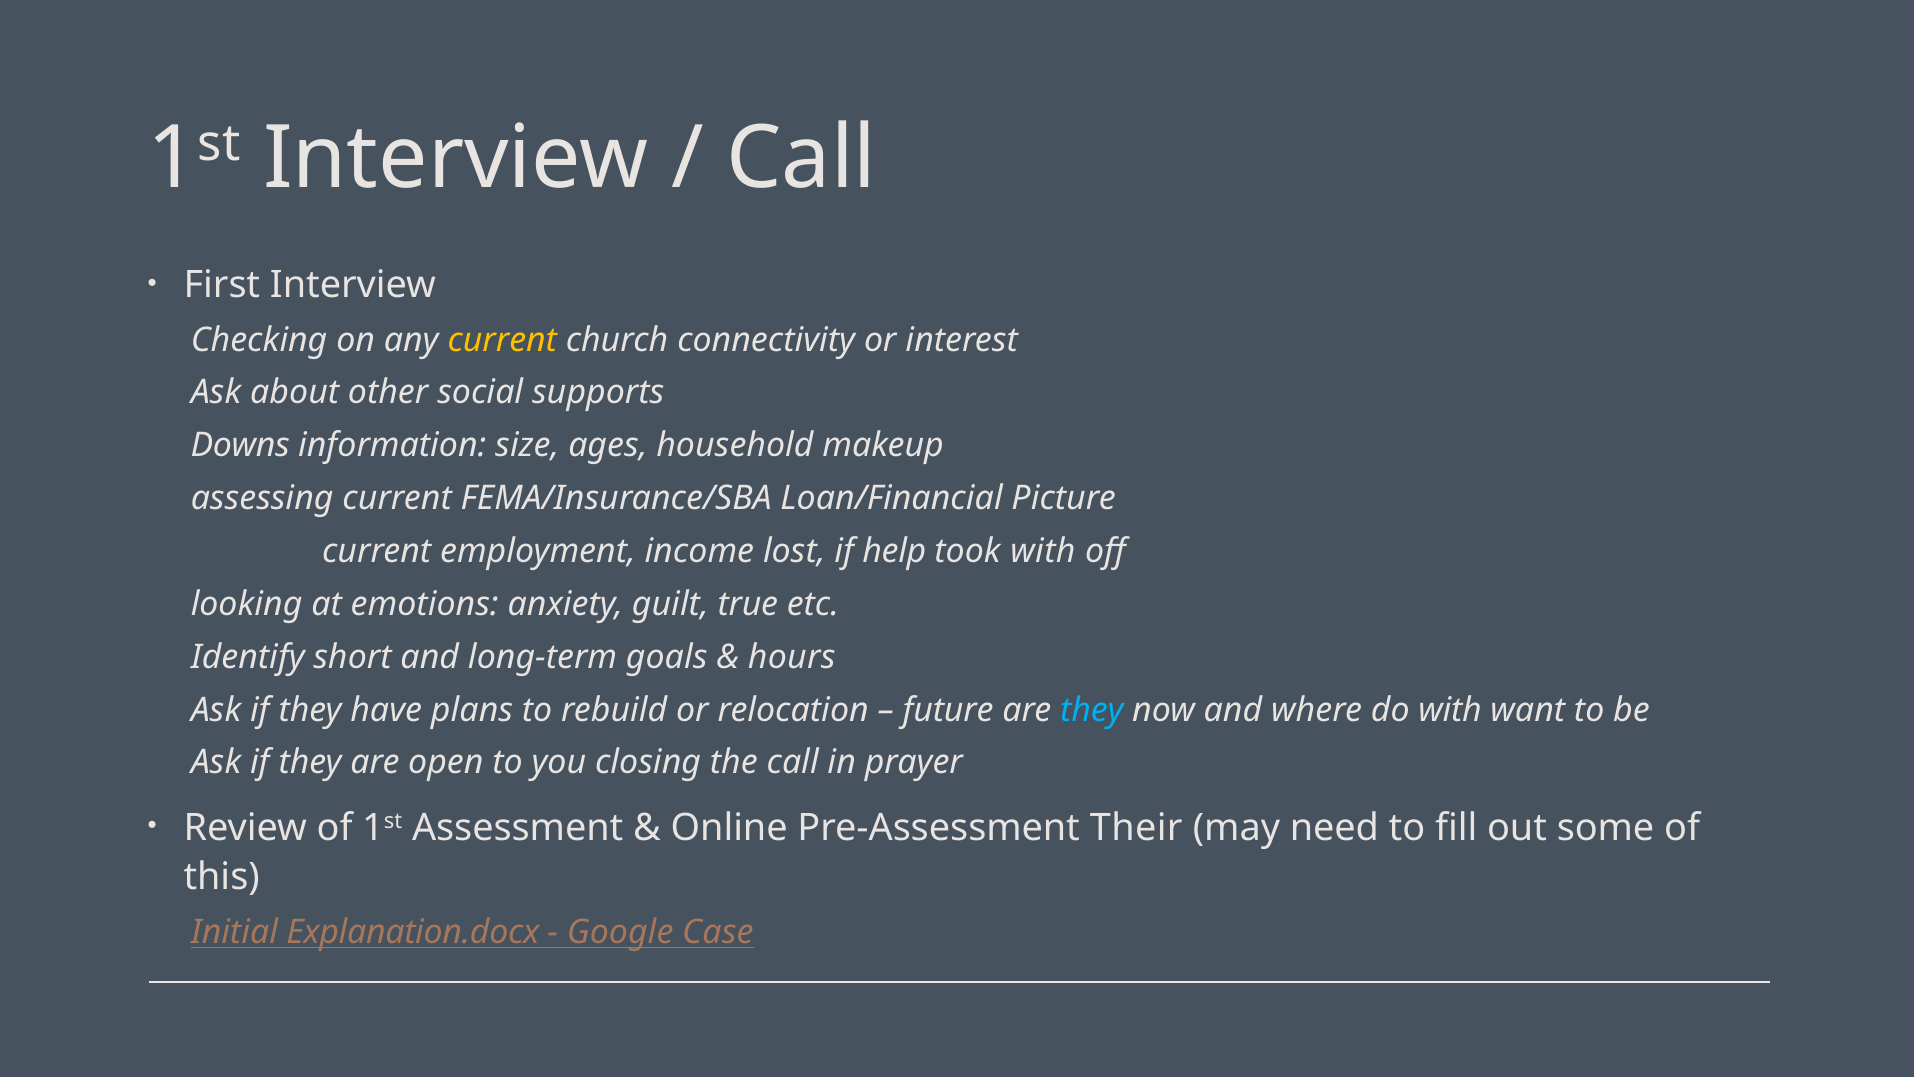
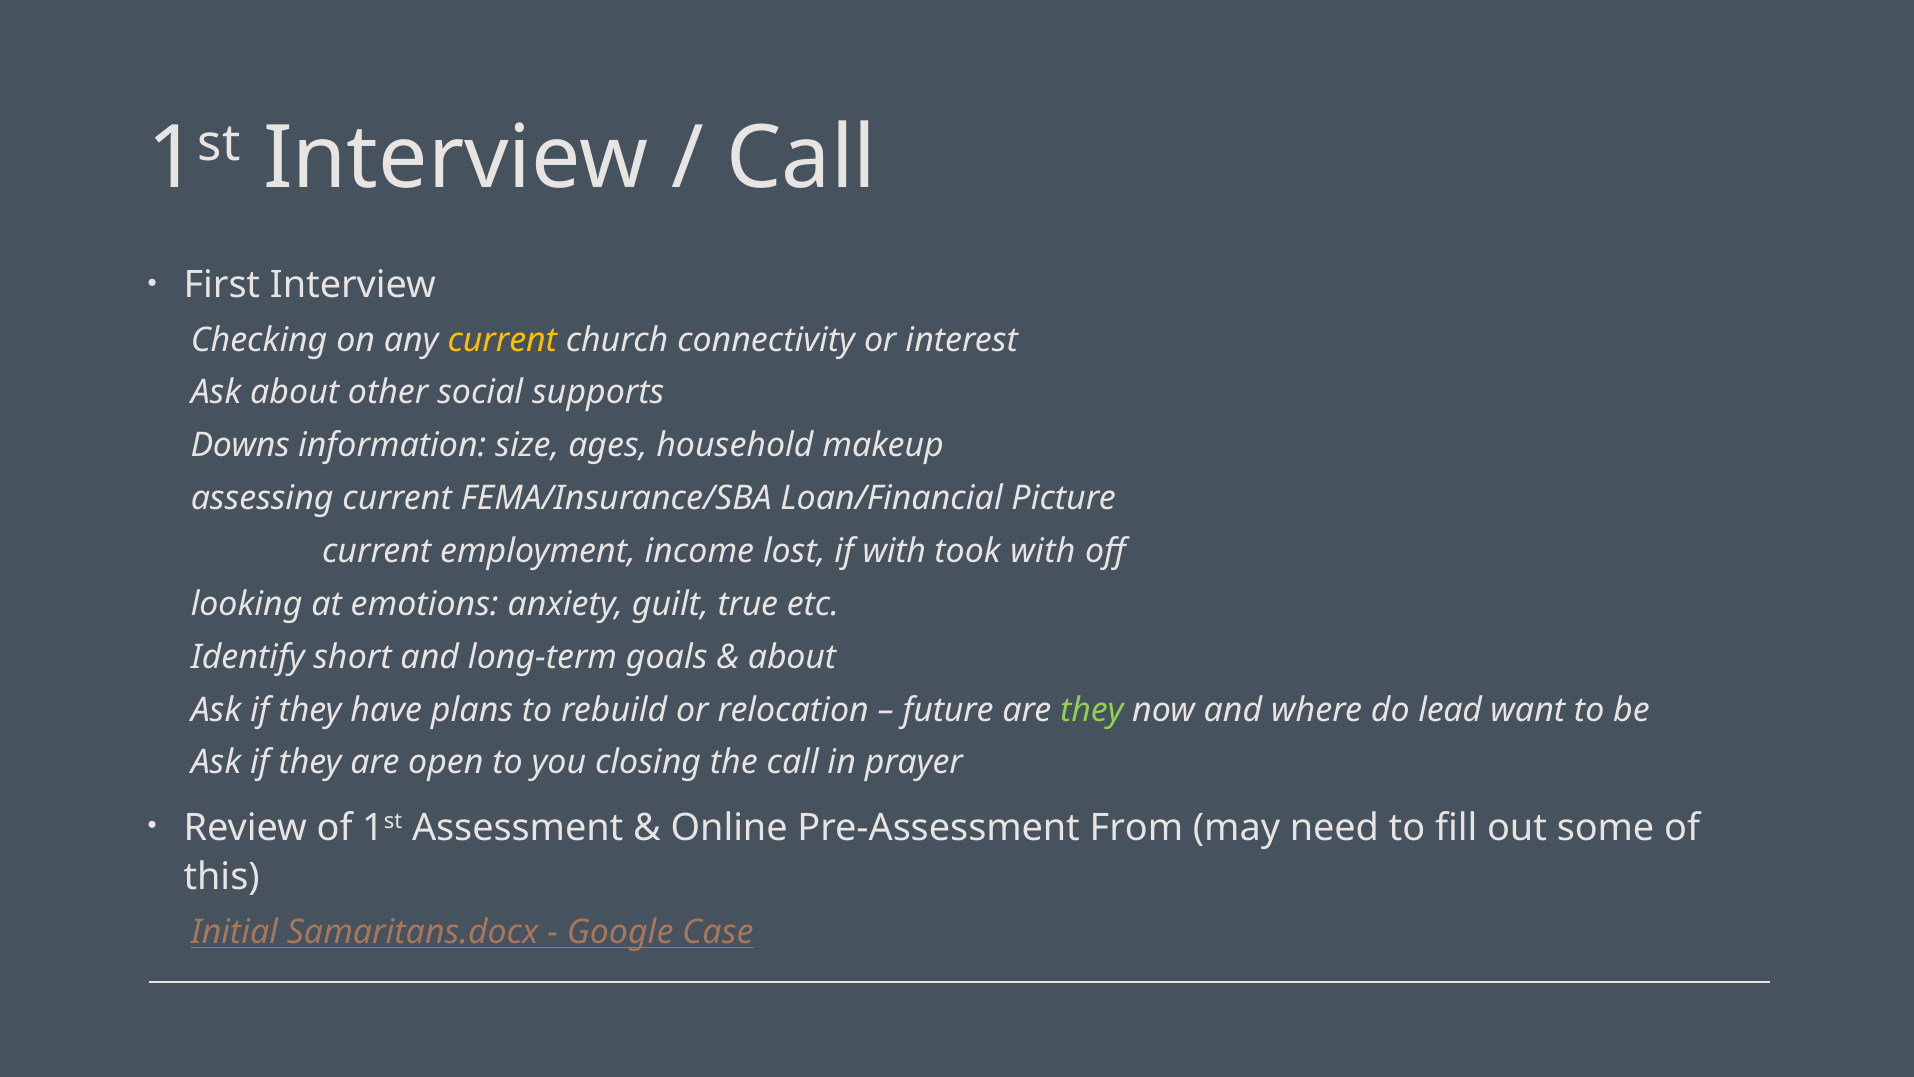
if help: help -> with
hours at (792, 657): hours -> about
they at (1092, 710) colour: light blue -> light green
do with: with -> lead
Their: Their -> From
Explanation.docx: Explanation.docx -> Samaritans.docx
